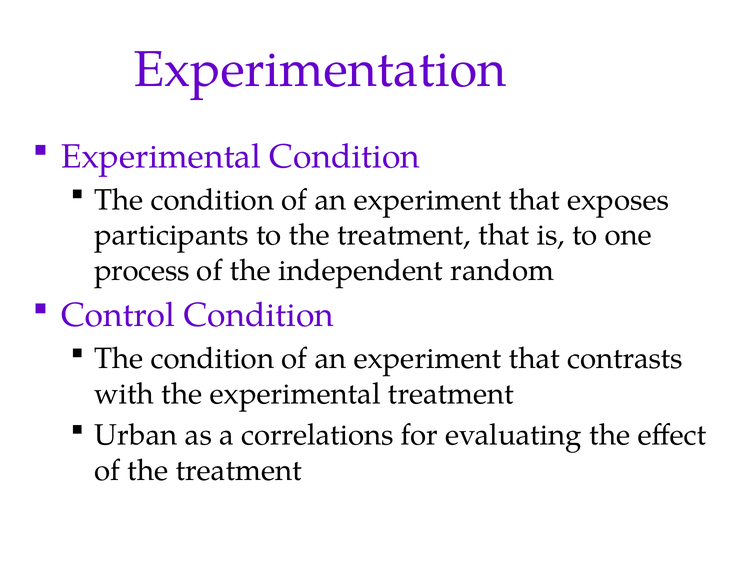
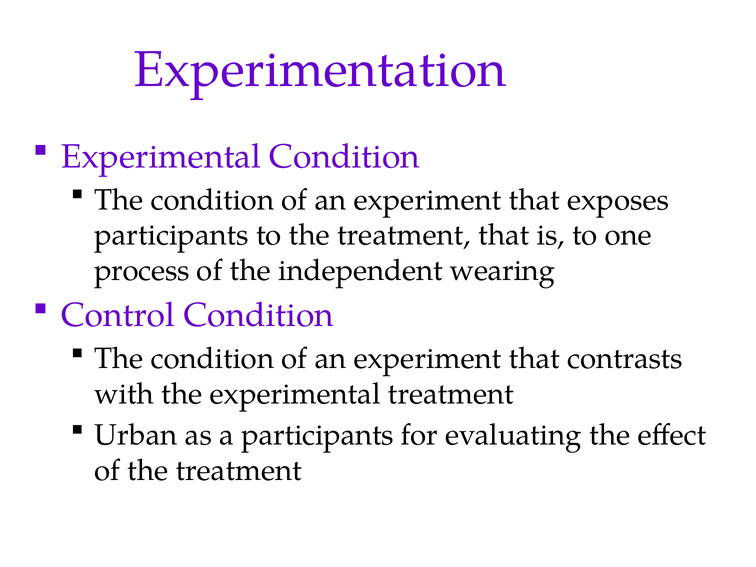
random: random -> wearing
a correlations: correlations -> participants
